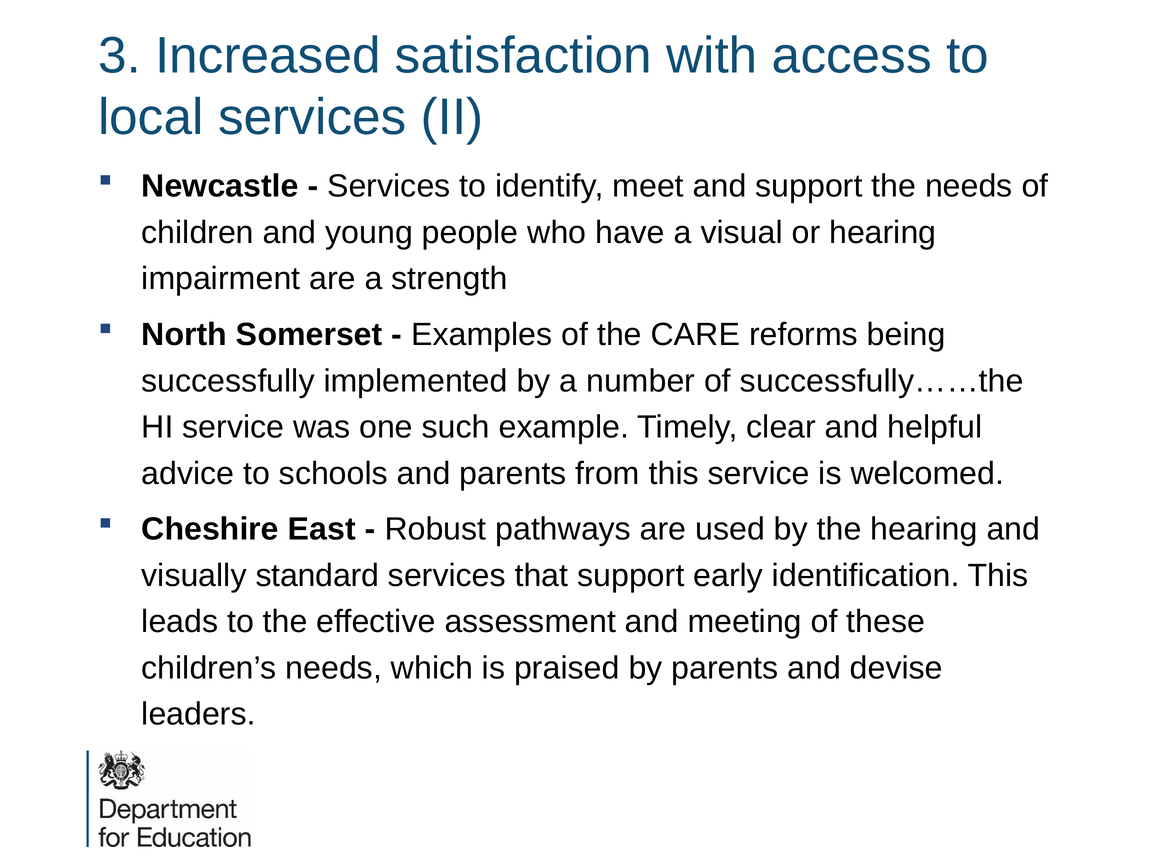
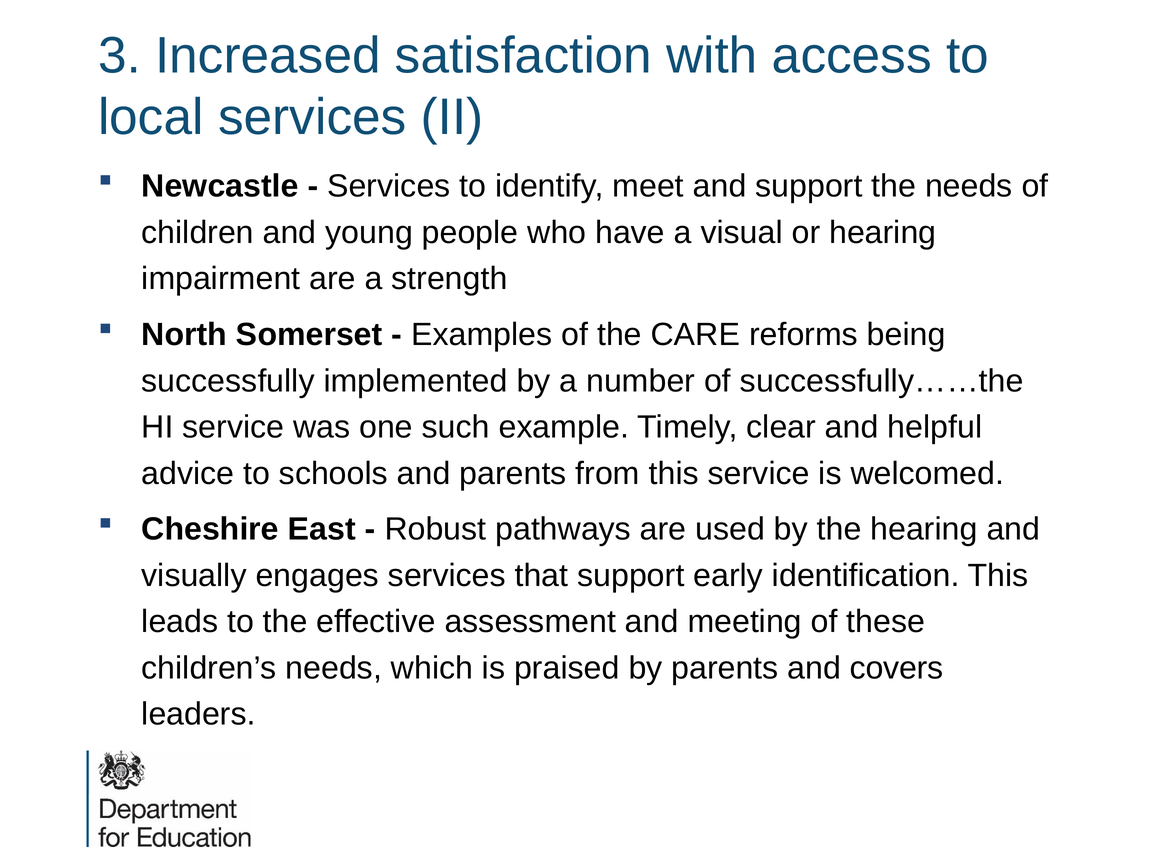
standard: standard -> engages
devise: devise -> covers
